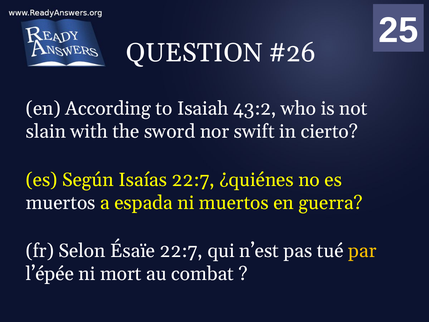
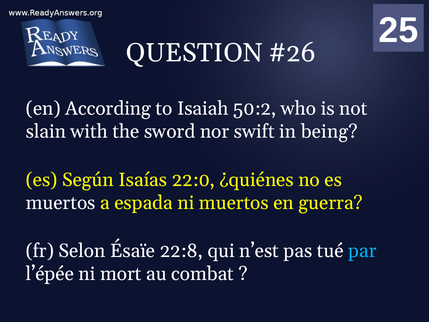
43:2: 43:2 -> 50:2
cierto: cierto -> being
Isaías 22:7: 22:7 -> 22:0
Ésaïe 22:7: 22:7 -> 22:8
par colour: yellow -> light blue
